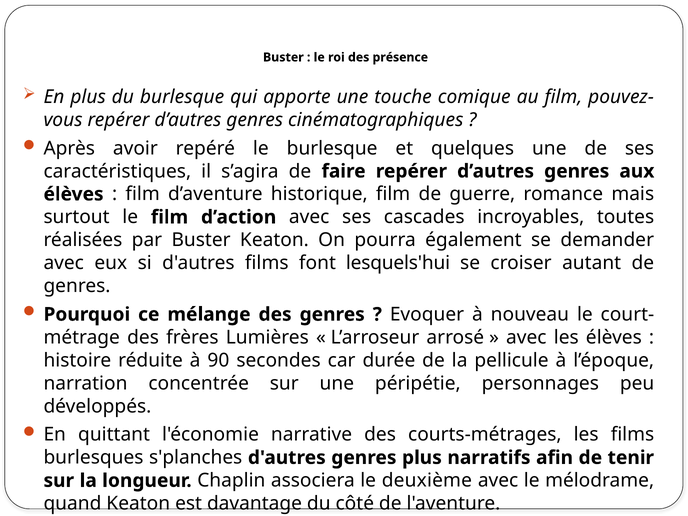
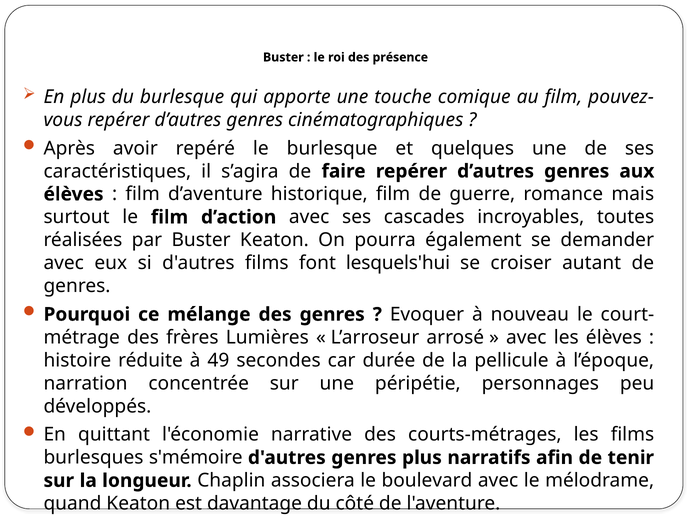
90: 90 -> 49
s'planches: s'planches -> s'mémoire
deuxième: deuxième -> boulevard
